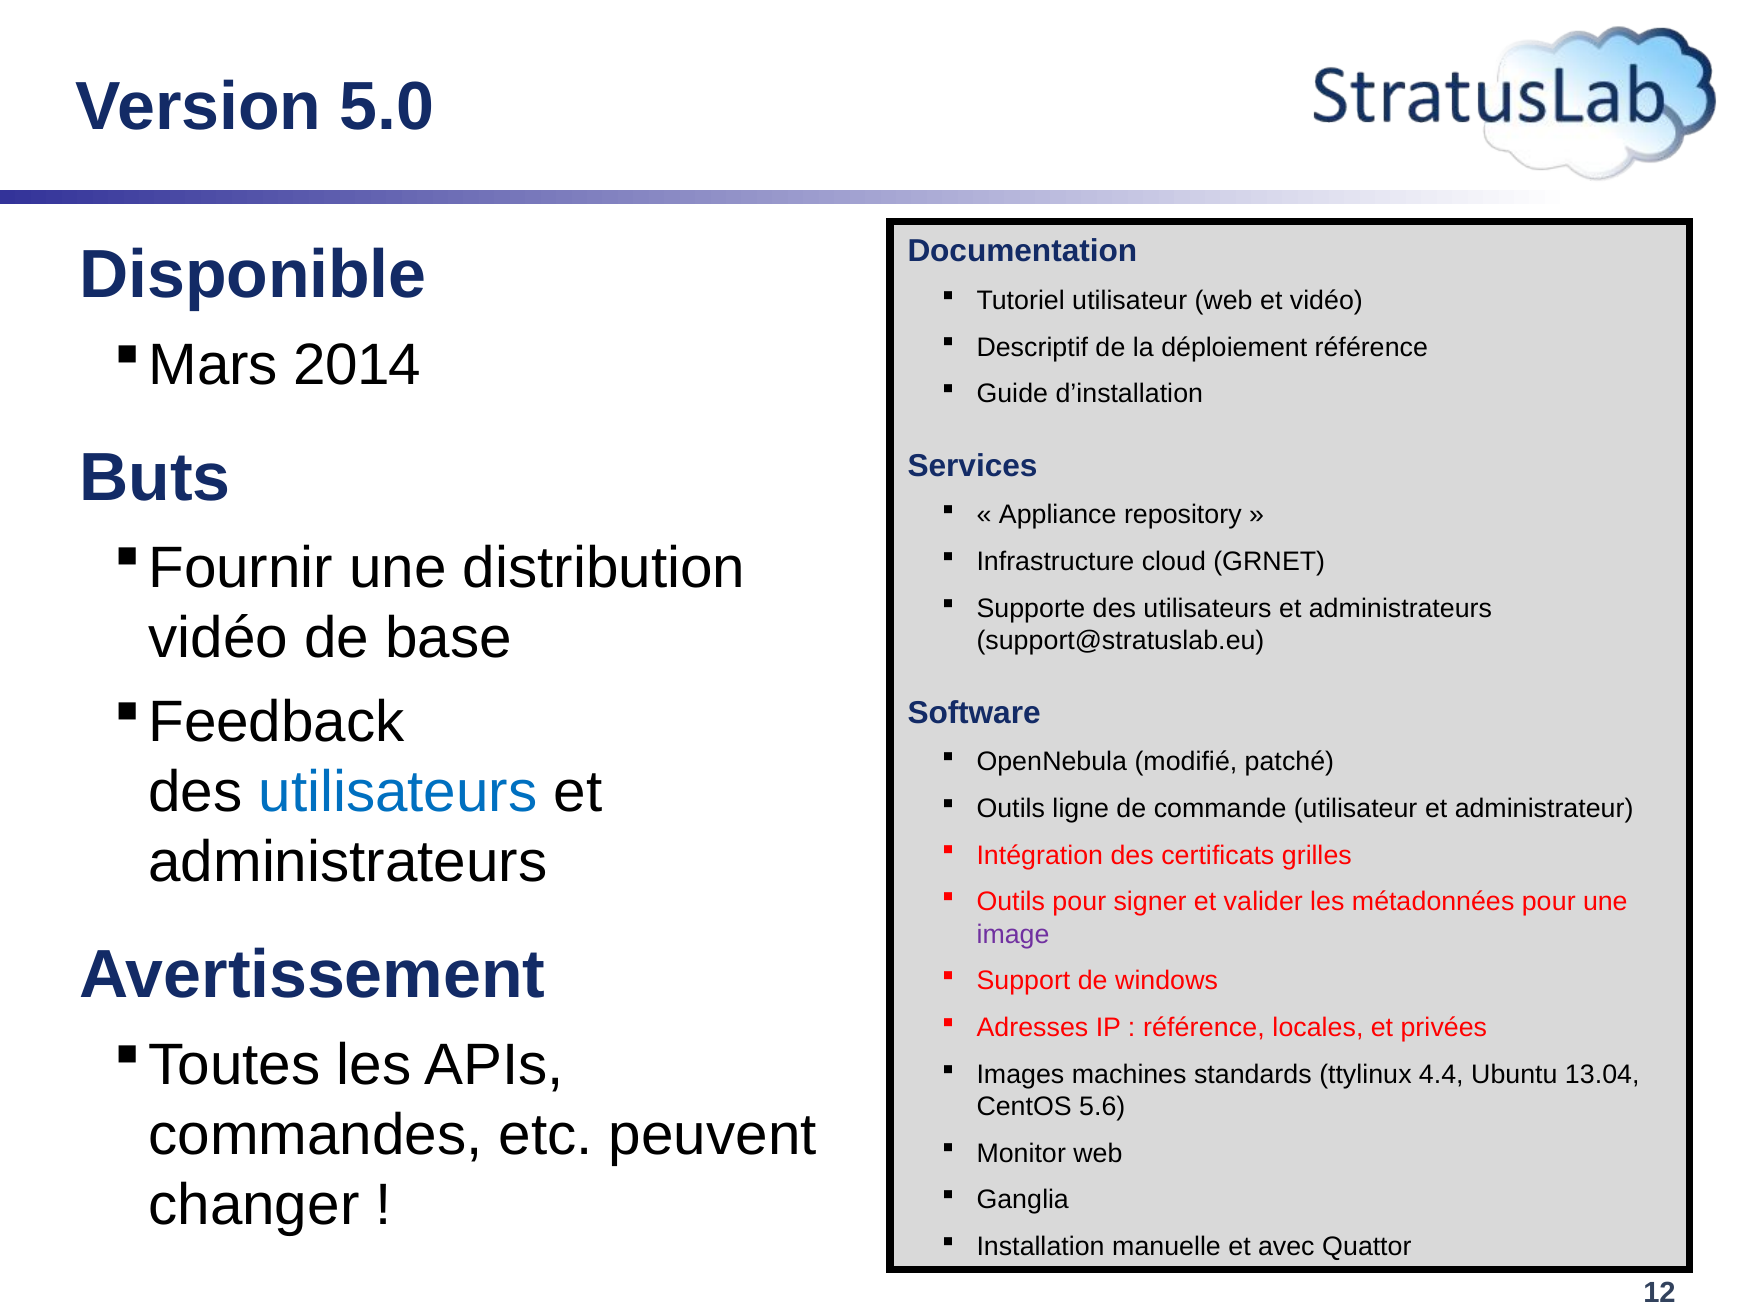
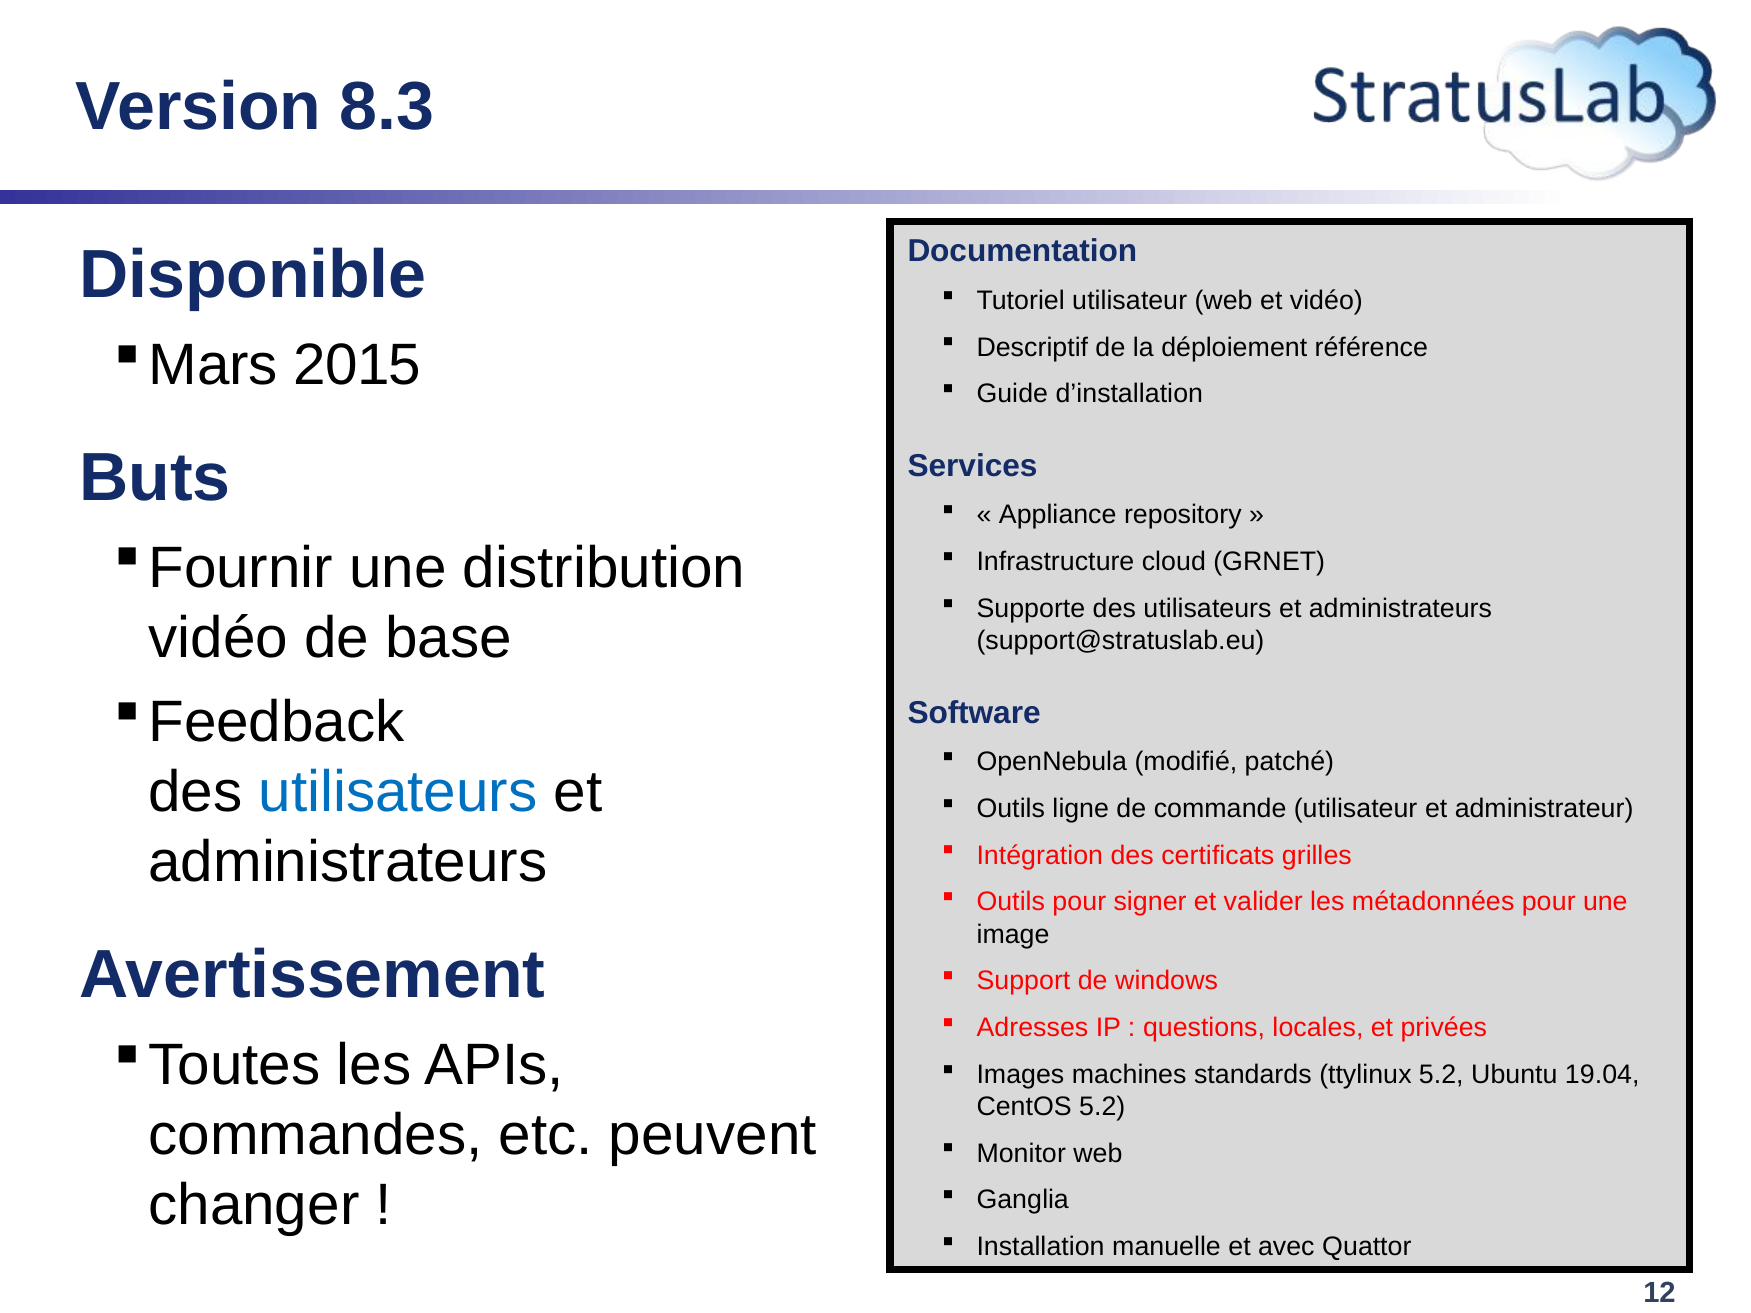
5.0: 5.0 -> 8.3
2014: 2014 -> 2015
image colour: purple -> black
référence at (1204, 1028): référence -> questions
ttylinux 4.4: 4.4 -> 5.2
13.04: 13.04 -> 19.04
CentOS 5.6: 5.6 -> 5.2
